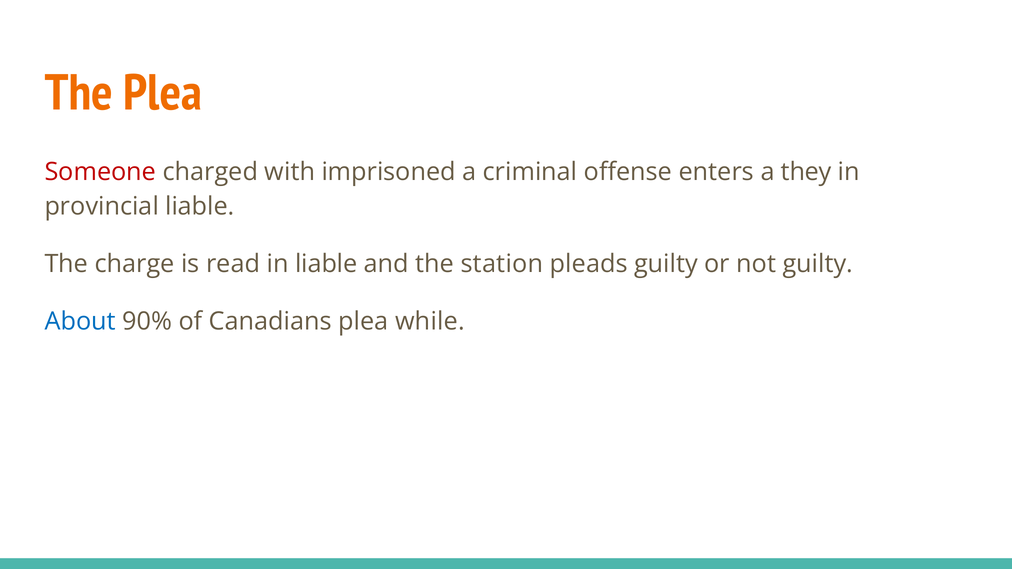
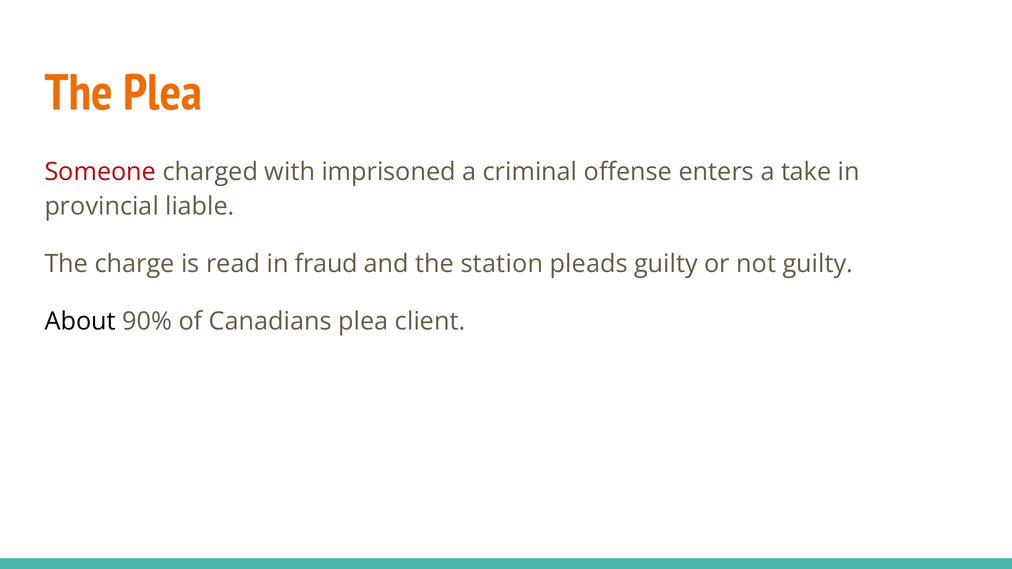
they: they -> take
in liable: liable -> fraud
About colour: blue -> black
while: while -> client
